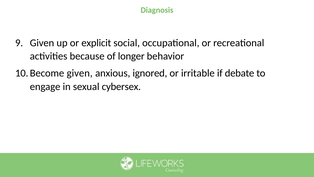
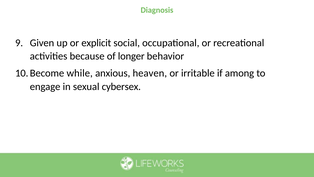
given at (80, 73): given -> while
ignored: ignored -> heaven
debate: debate -> among
